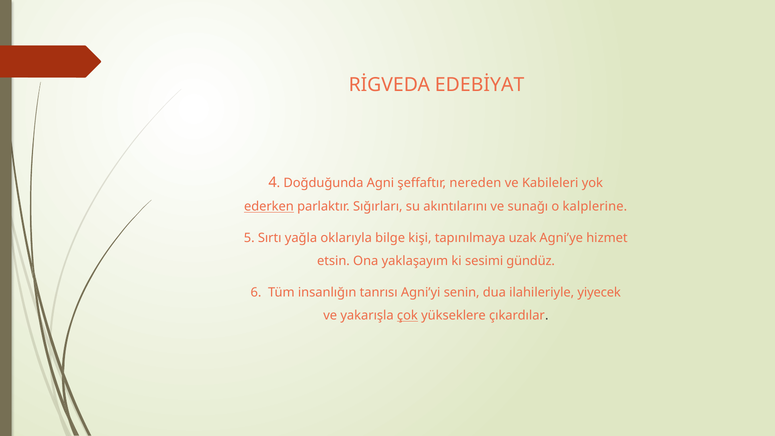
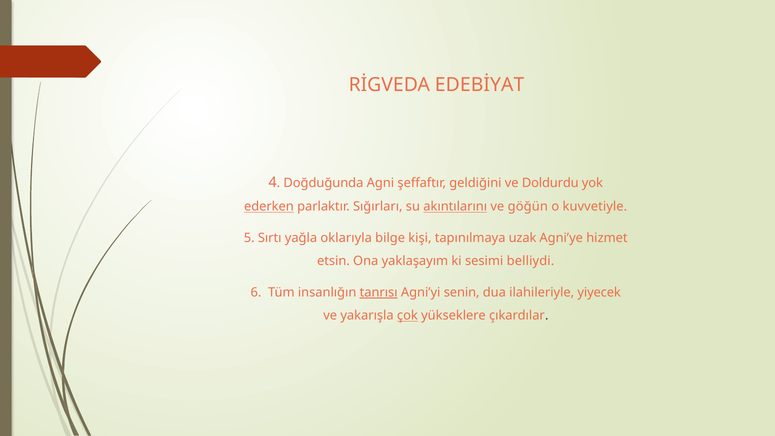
nereden: nereden -> geldiğini
Kabileleri: Kabileleri -> Doldurdu
akıntılarını underline: none -> present
sunağı: sunağı -> göğün
kalplerine: kalplerine -> kuvvetiyle
gündüz: gündüz -> belliydi
tanrısı underline: none -> present
